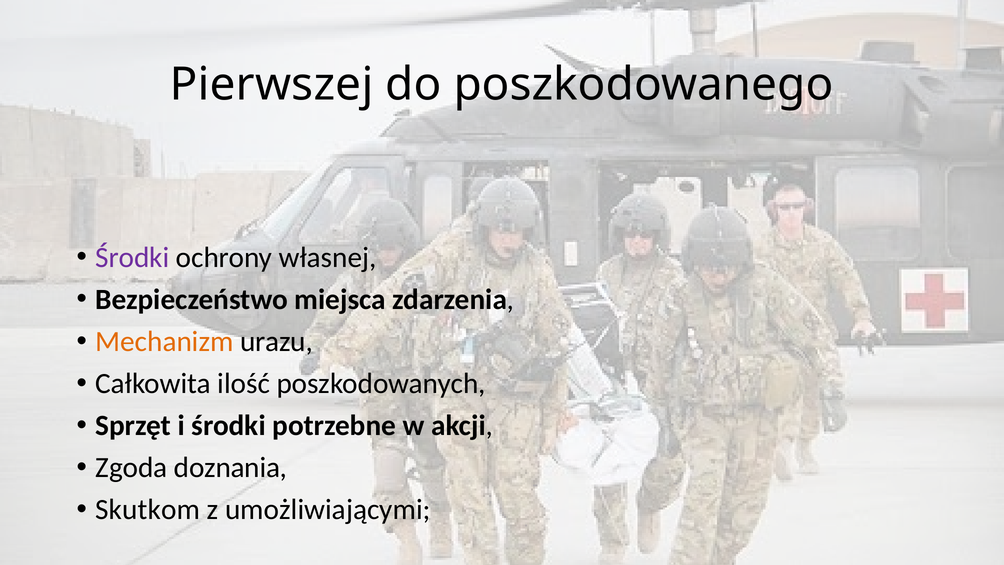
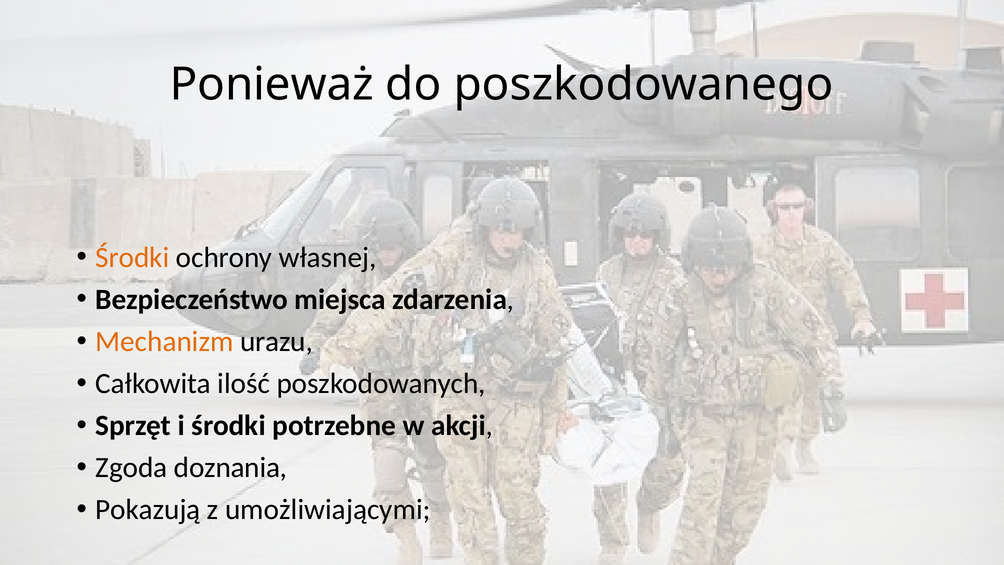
Pierwszej: Pierwszej -> Ponieważ
Środki at (132, 257) colour: purple -> orange
Skutkom: Skutkom -> Pokazują
